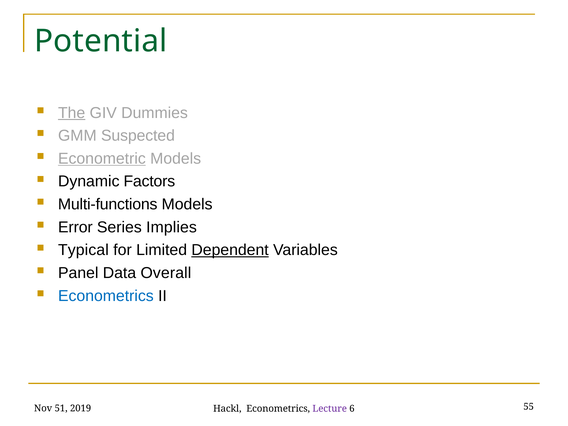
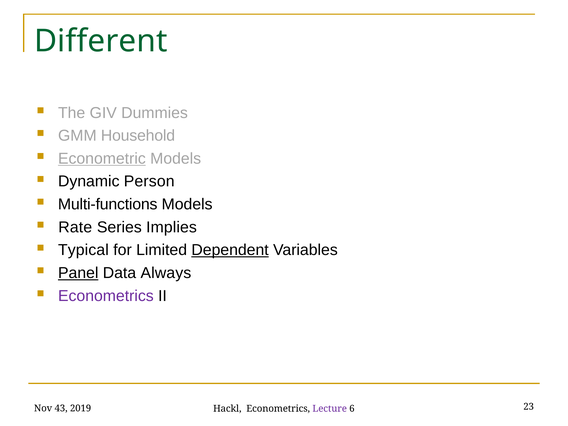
Potential: Potential -> Different
The underline: present -> none
Suspected: Suspected -> Household
Factors: Factors -> Person
Error: Error -> Rate
Panel underline: none -> present
Overall: Overall -> Always
Econometrics at (106, 296) colour: blue -> purple
51: 51 -> 43
55: 55 -> 23
